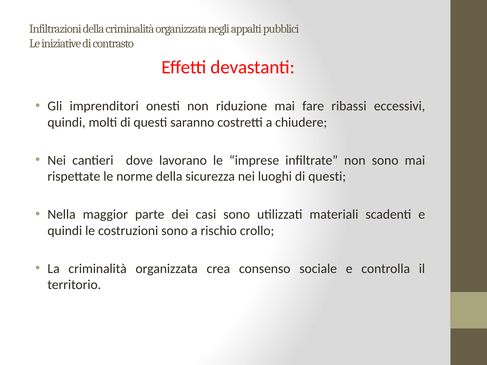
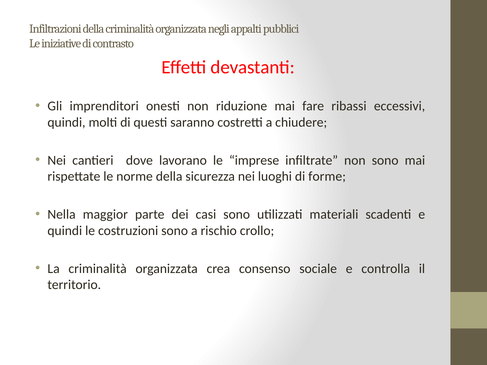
luoghi di questi: questi -> forme
